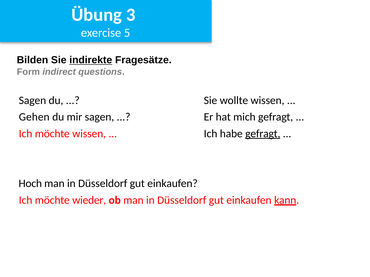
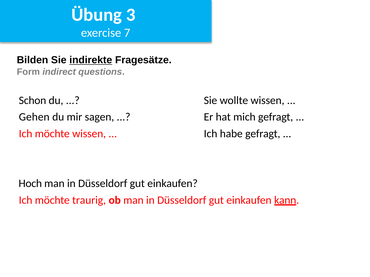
5: 5 -> 7
Sagen at (32, 100): Sagen -> Schon
gefragt at (263, 134) underline: present -> none
wieder: wieder -> traurig
